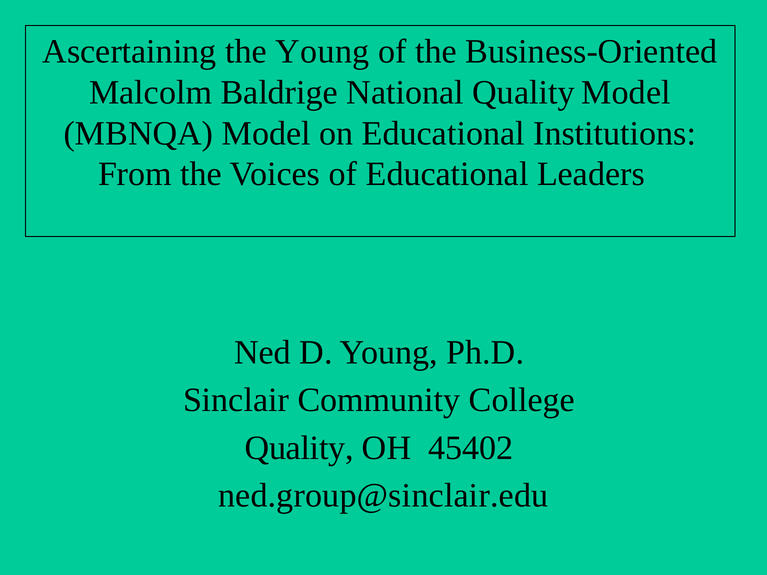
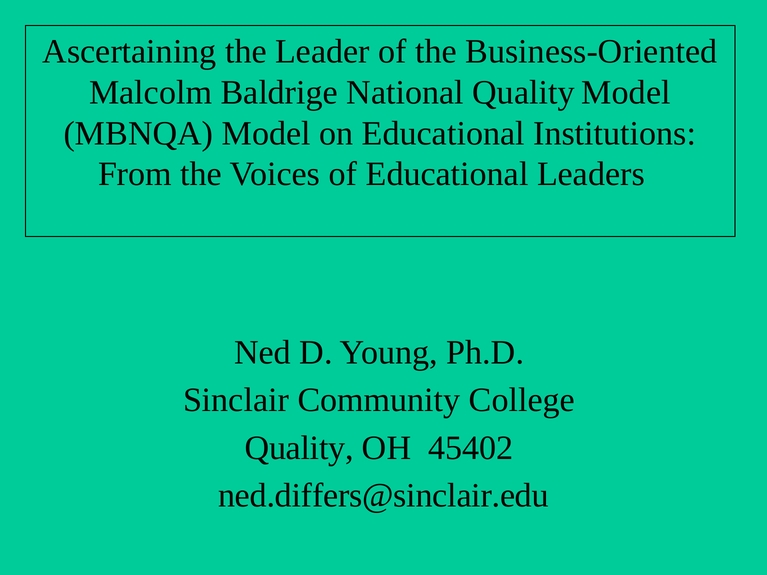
the Young: Young -> Leader
ned.group@sinclair.edu: ned.group@sinclair.edu -> ned.differs@sinclair.edu
